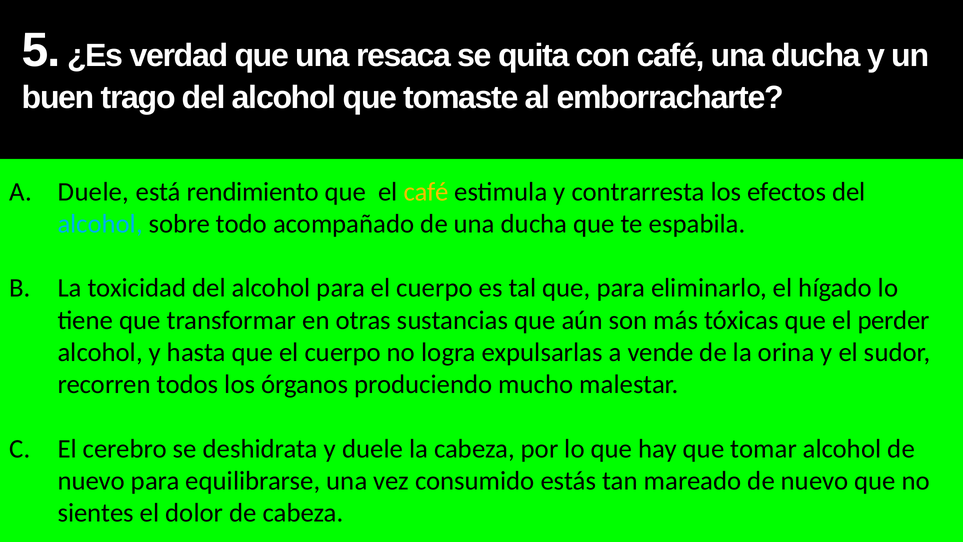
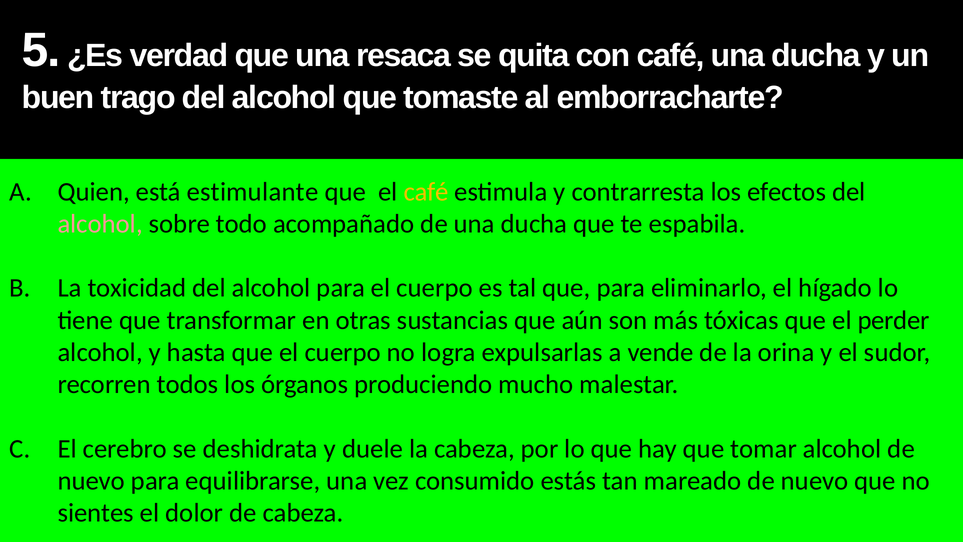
A Duele: Duele -> Quien
rendimiento: rendimiento -> estimulante
alcohol at (100, 224) colour: light blue -> pink
